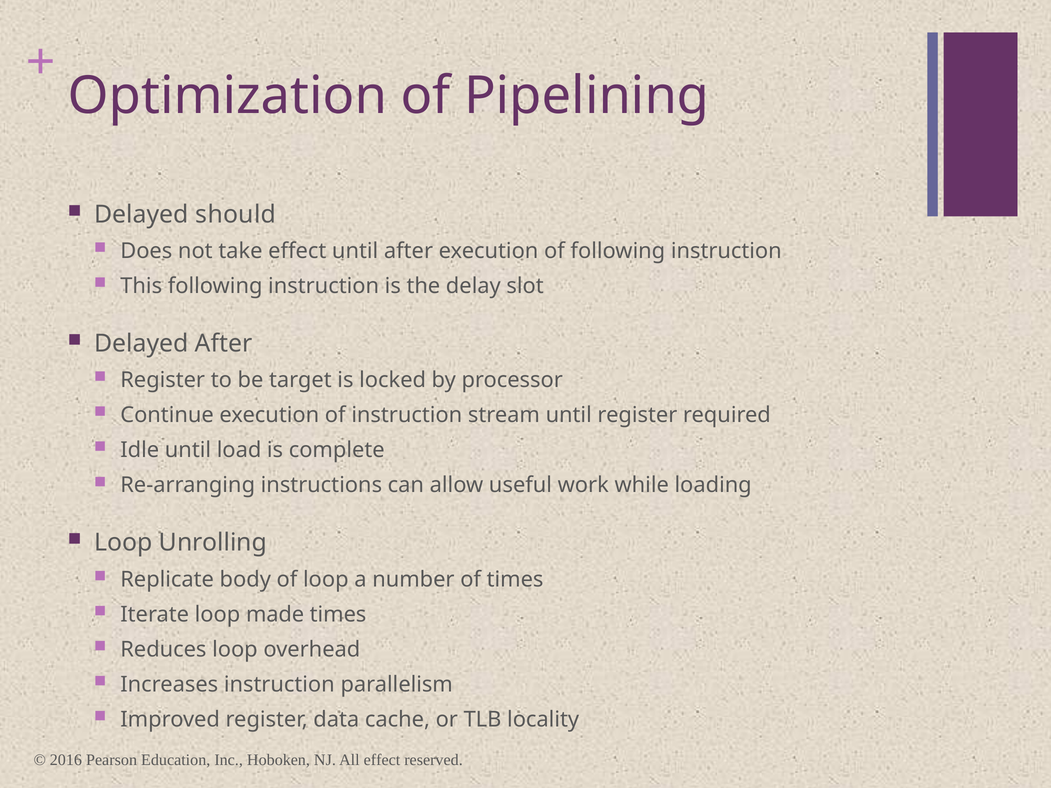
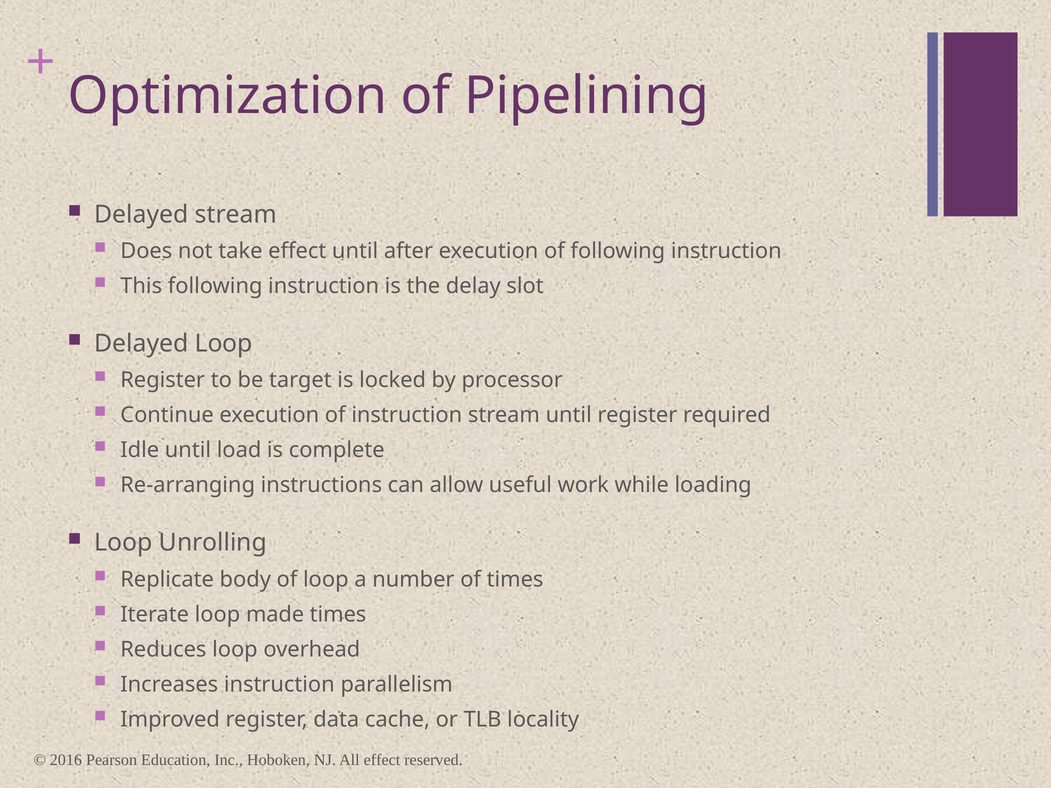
Delayed should: should -> stream
Delayed After: After -> Loop
